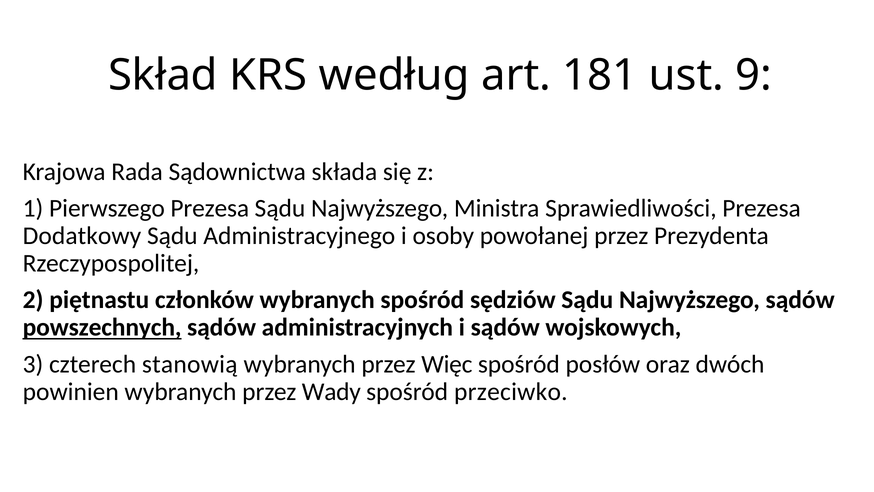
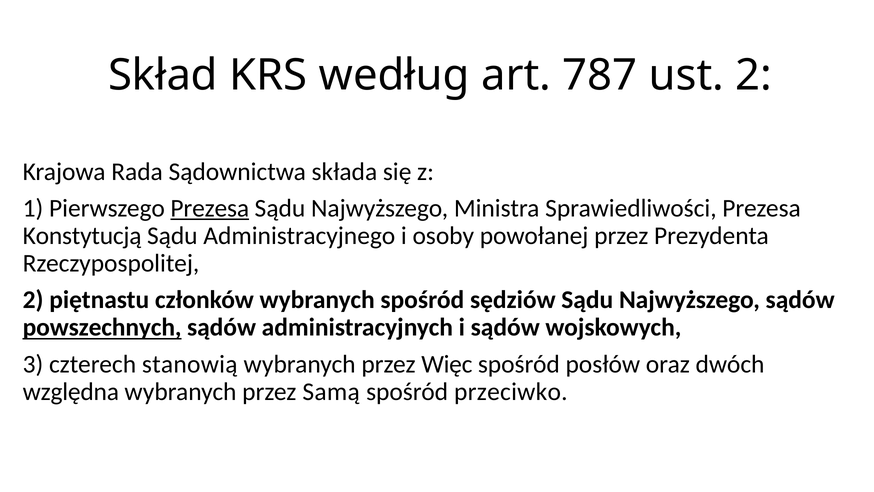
181: 181 -> 787
ust 9: 9 -> 2
Prezesa at (210, 208) underline: none -> present
Dodatkowy: Dodatkowy -> Konstytucją
powinien: powinien -> względna
Wady: Wady -> Samą
